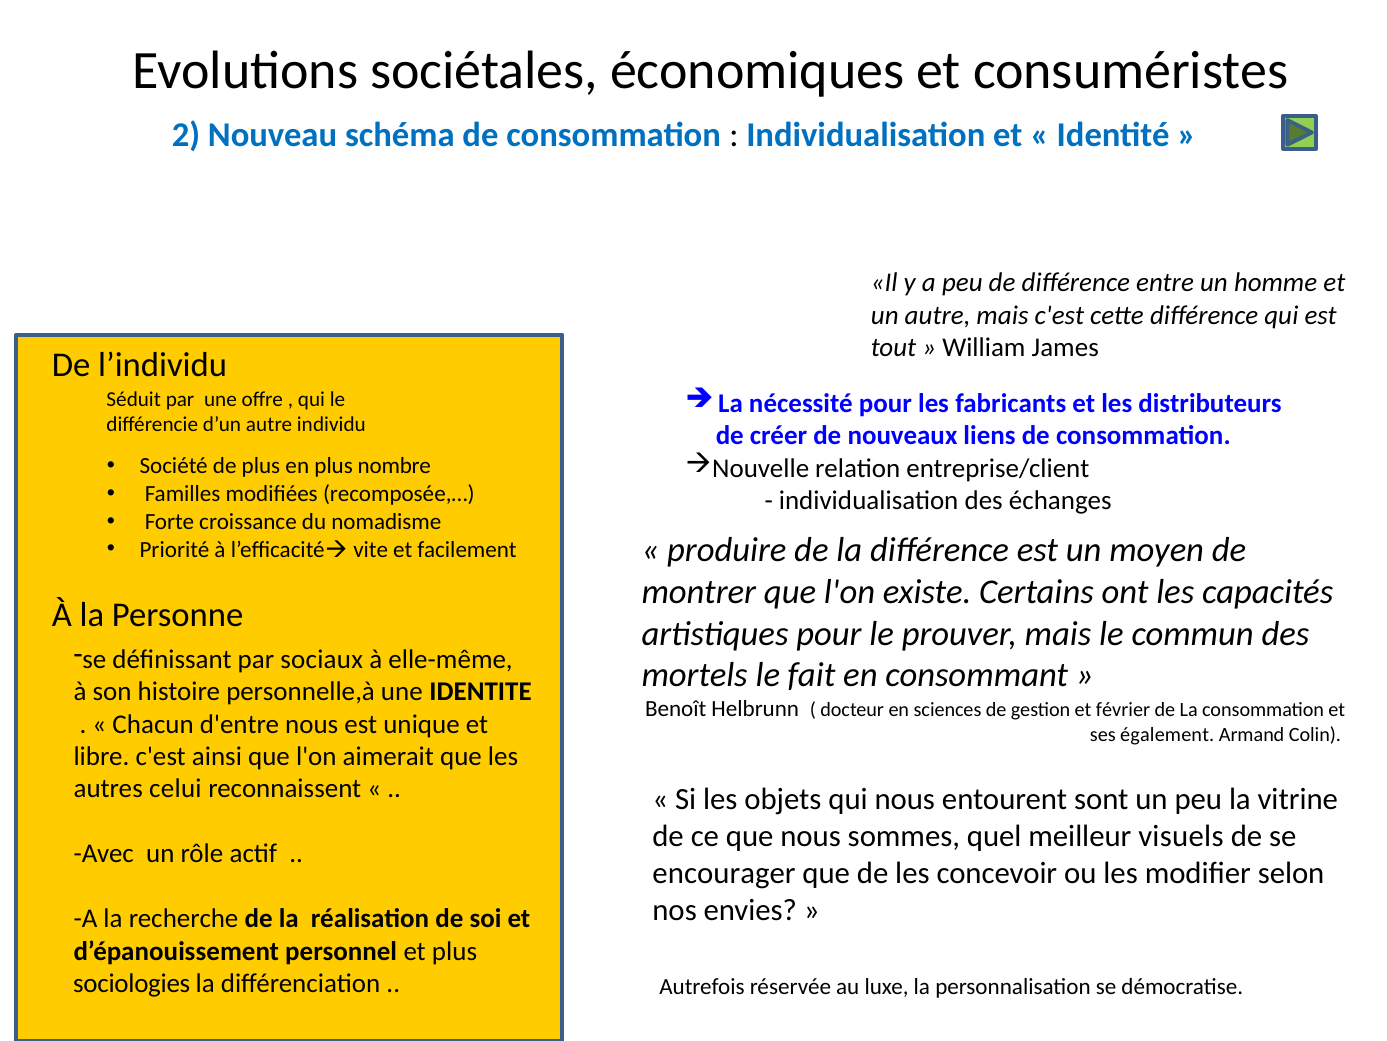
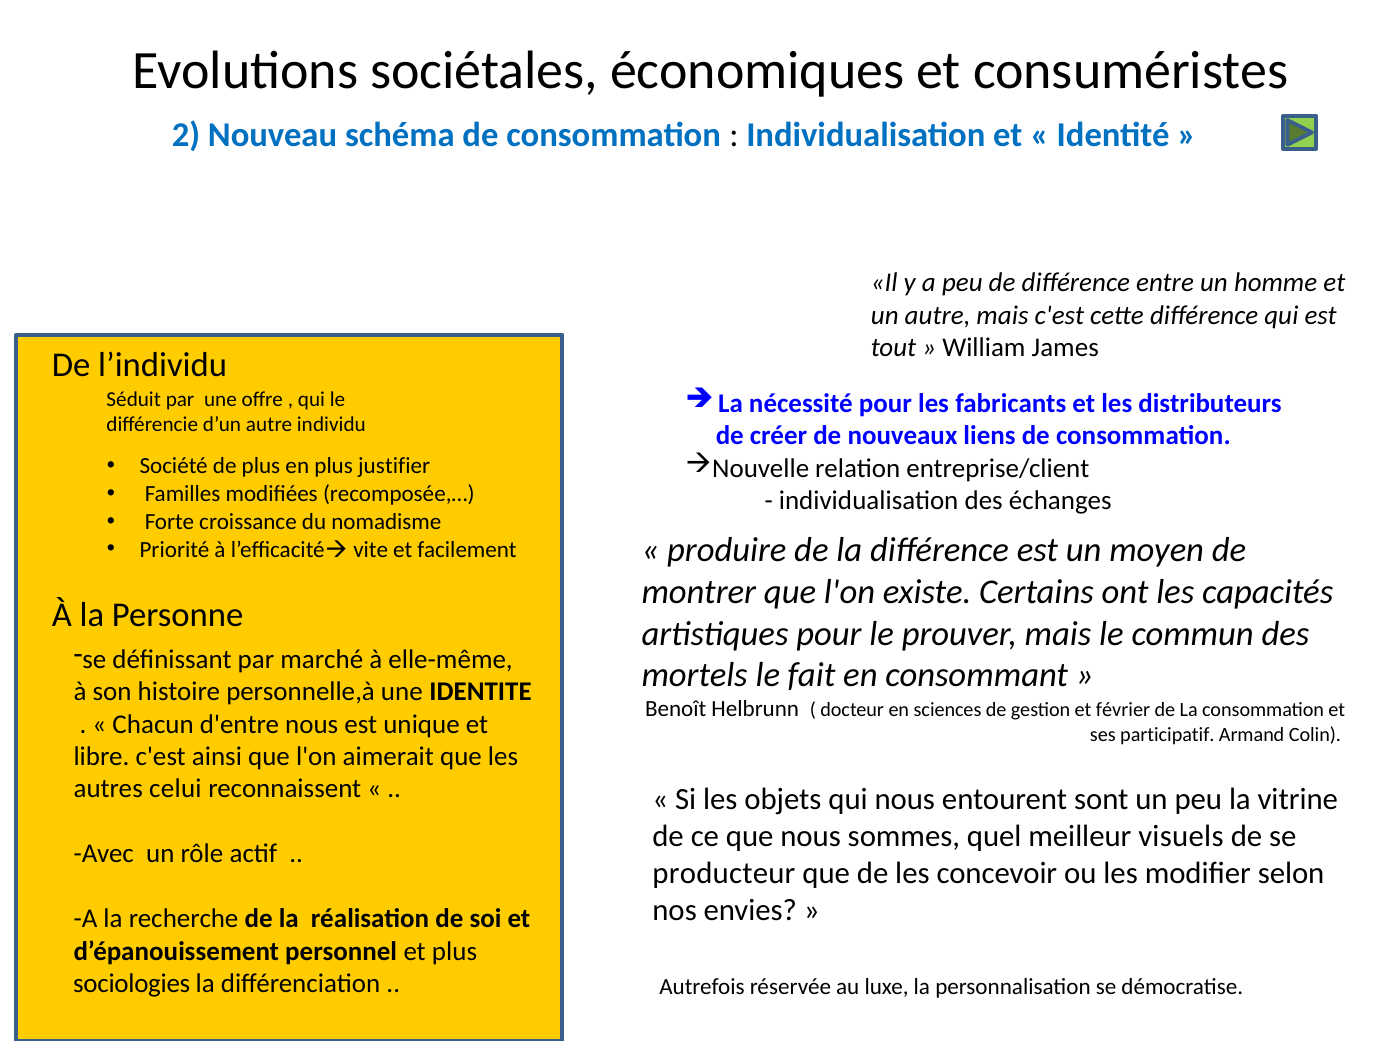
nombre: nombre -> justifier
sociaux: sociaux -> marché
également: également -> participatif
encourager: encourager -> producteur
